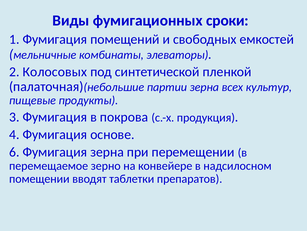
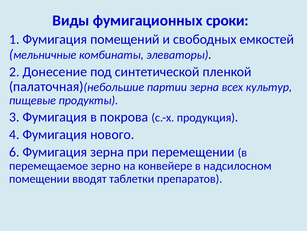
Колосовых: Колосовых -> Донесение
основе: основе -> нового
